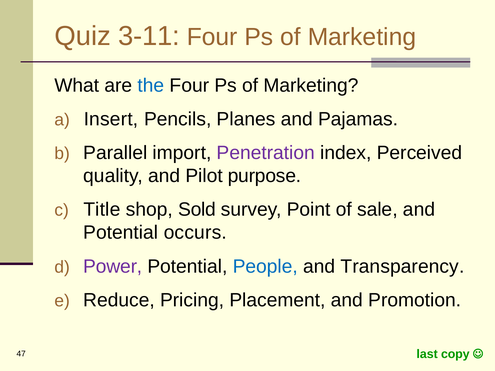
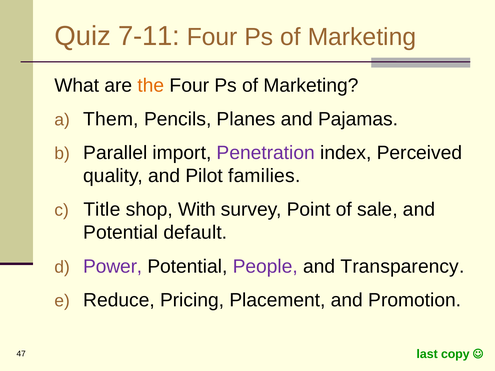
3-11: 3-11 -> 7-11
the colour: blue -> orange
Insert: Insert -> Them
purpose: purpose -> families
Sold: Sold -> With
occurs: occurs -> default
People colour: blue -> purple
